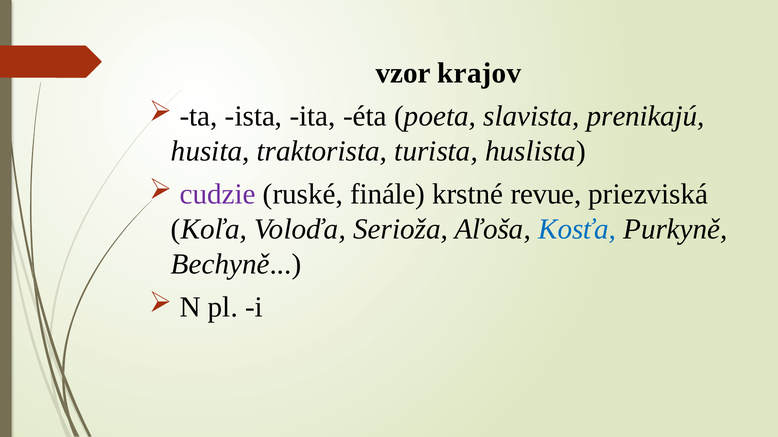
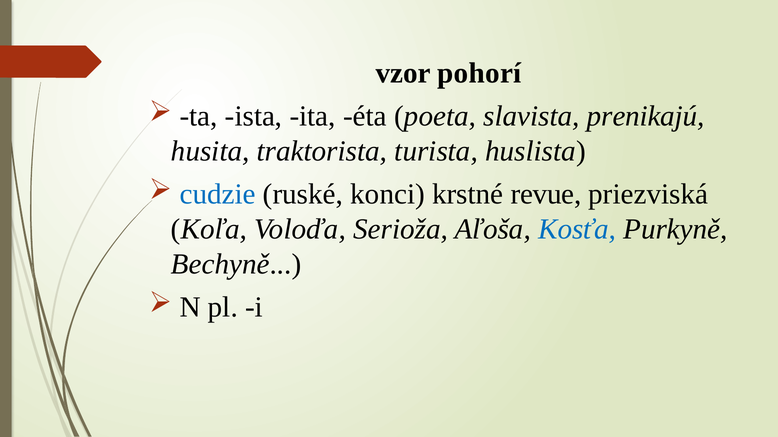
krajov: krajov -> pohorí
cudzie colour: purple -> blue
finále: finále -> konci
